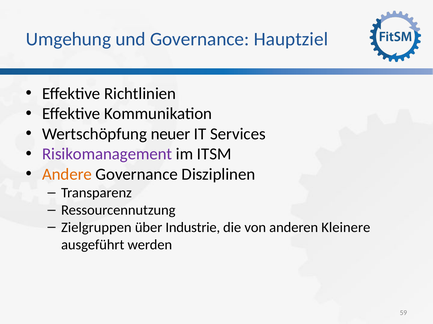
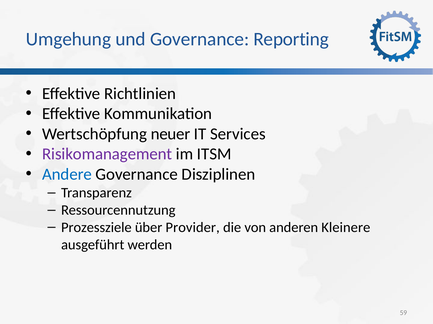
Hauptziel: Hauptziel -> Reporting
Andere colour: orange -> blue
Zielgruppen: Zielgruppen -> Prozessziele
Industrie: Industrie -> Provider
